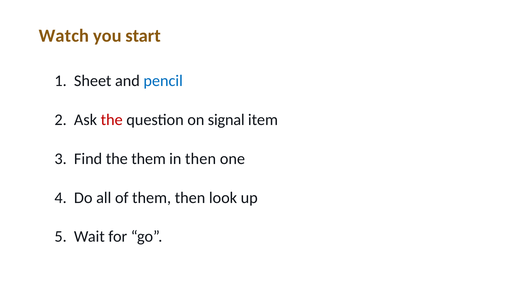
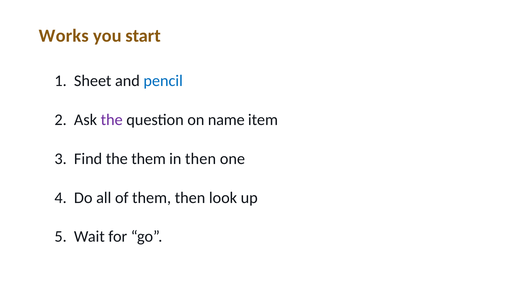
Watch: Watch -> Works
the at (112, 120) colour: red -> purple
signal: signal -> name
